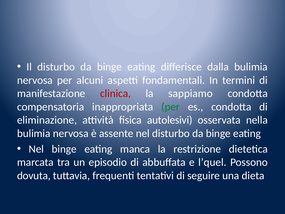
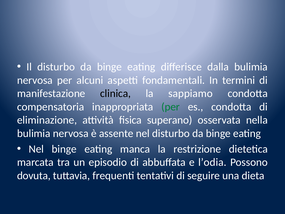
clinica colour: red -> black
autolesivi: autolesivi -> superano
l’quel: l’quel -> l’odia
